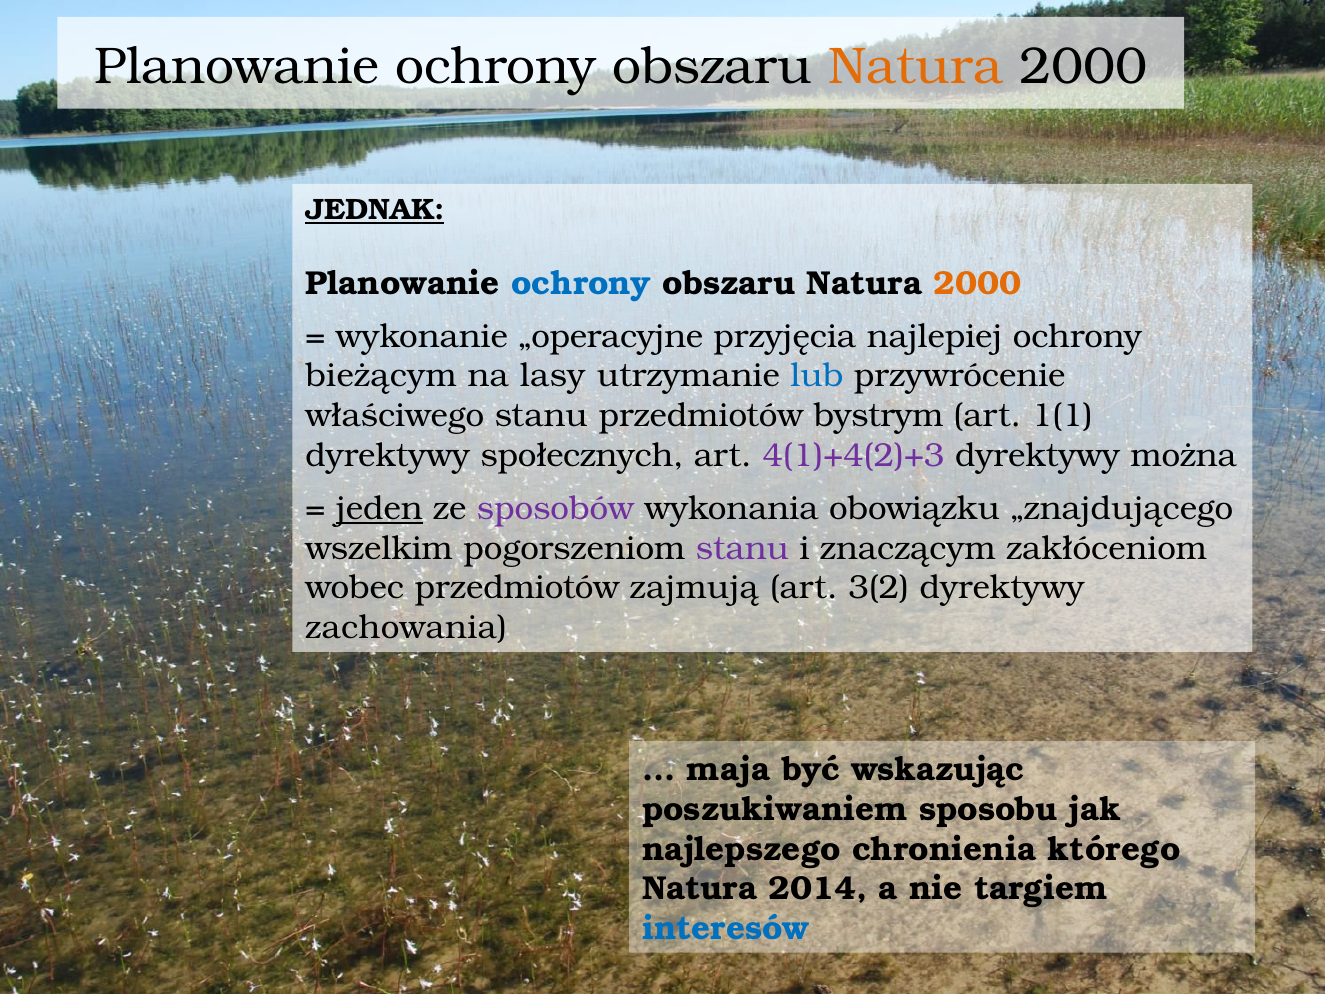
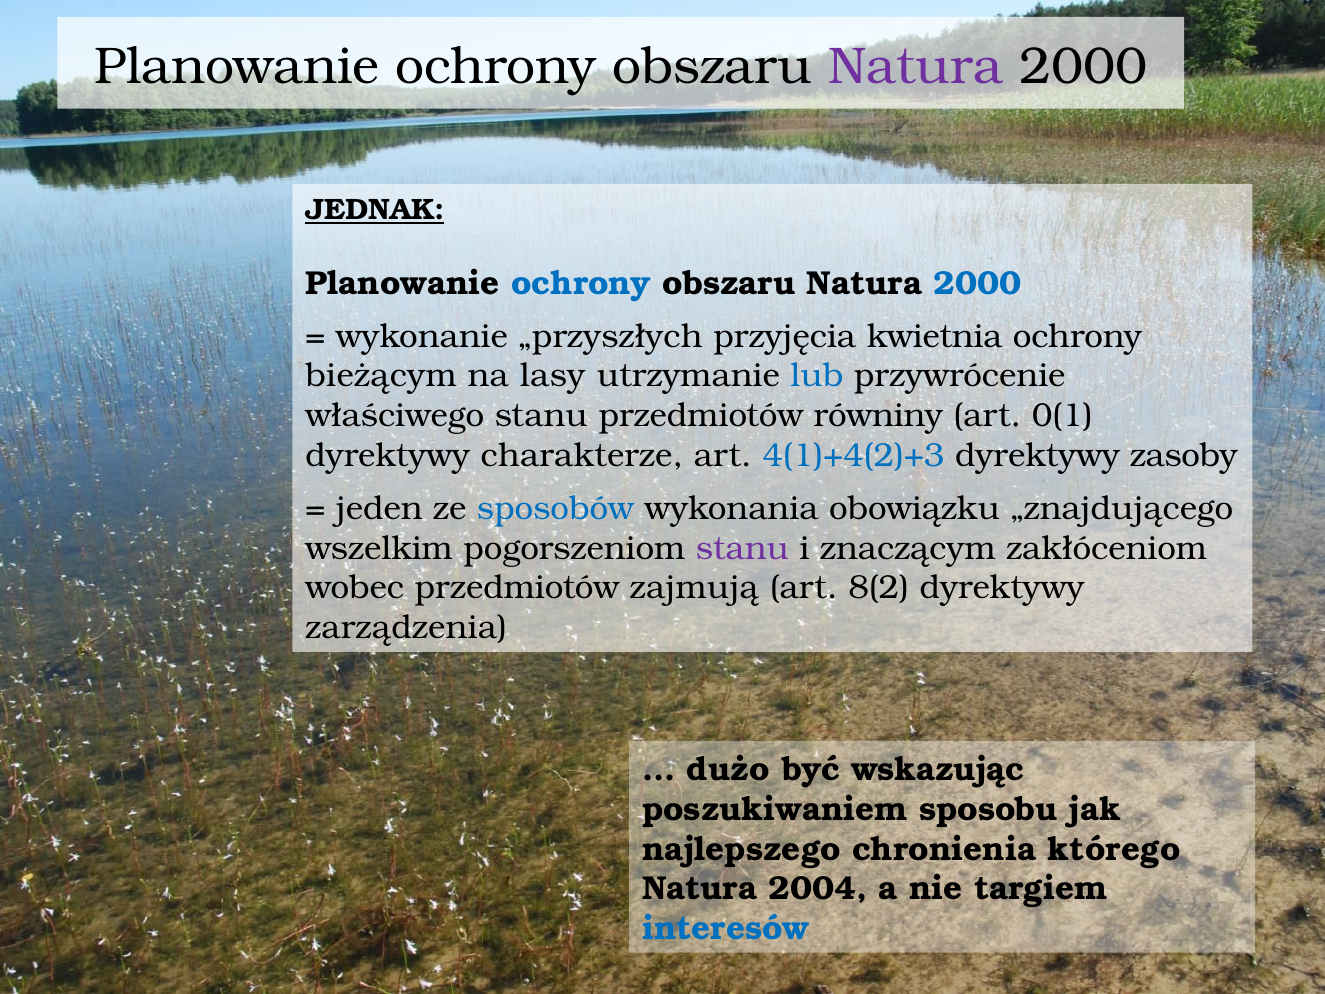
Natura at (916, 66) colour: orange -> purple
2000 at (977, 283) colour: orange -> blue
„operacyjne: „operacyjne -> „przyszłych
najlepiej: najlepiej -> kwietnia
bystrym: bystrym -> równiny
1(1: 1(1 -> 0(1
społecznych: społecznych -> charakterze
4(1)+4(2)+3 colour: purple -> blue
można: można -> zasoby
jeden underline: present -> none
sposobów colour: purple -> blue
3(2: 3(2 -> 8(2
zachowania: zachowania -> zarządzenia
maja: maja -> dużo
2014: 2014 -> 2004
